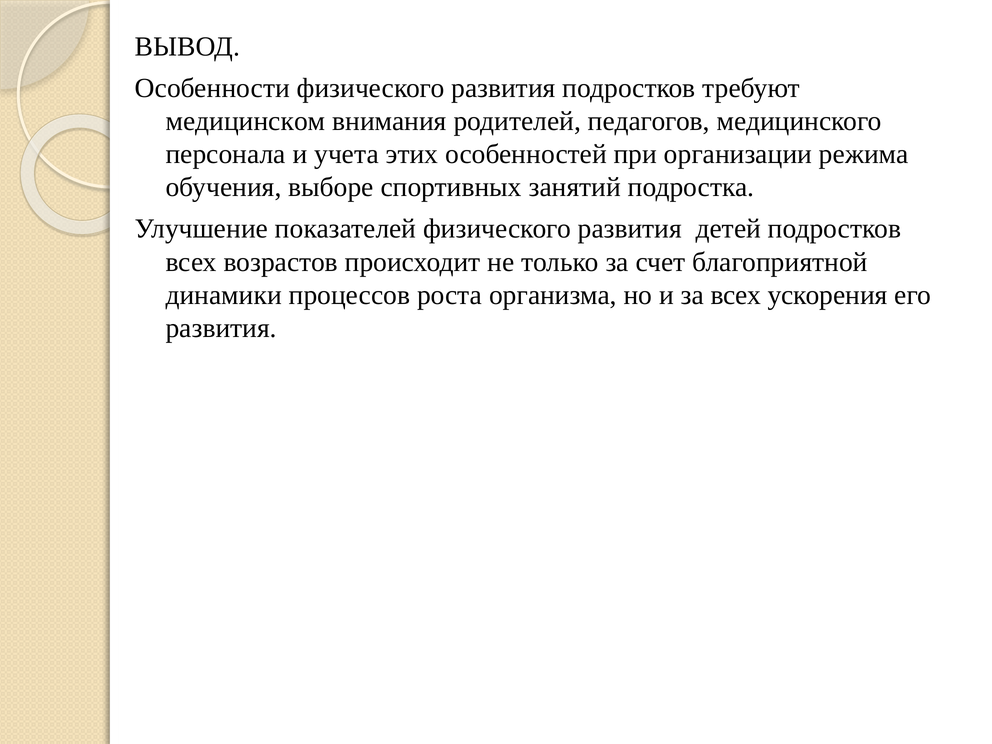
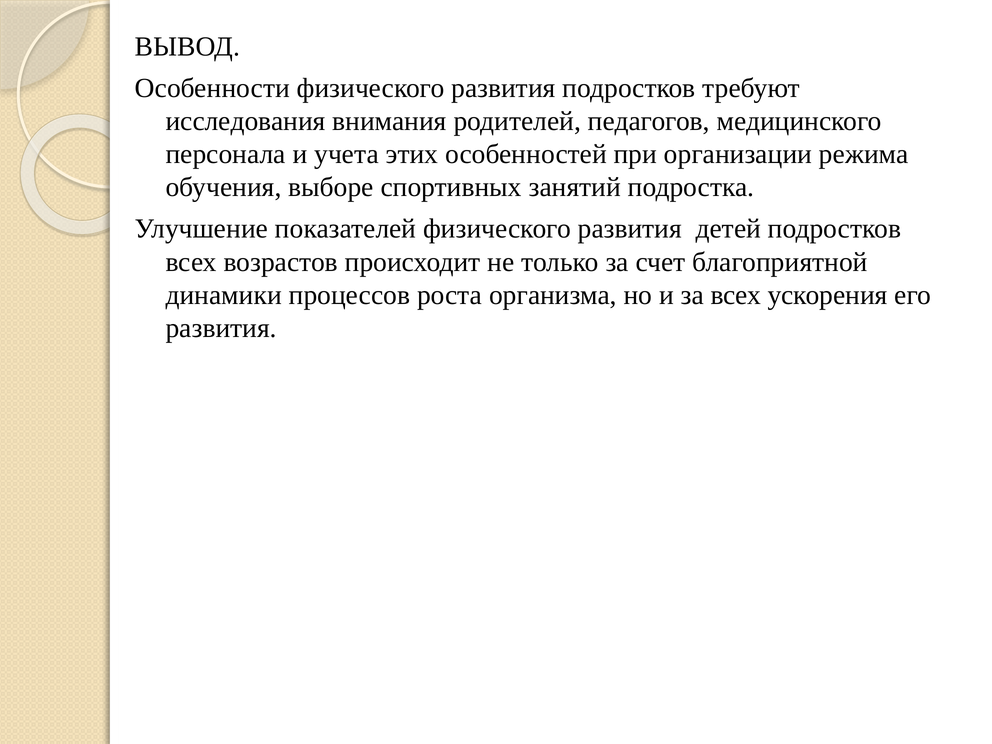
медицинском: медицинском -> исследования
